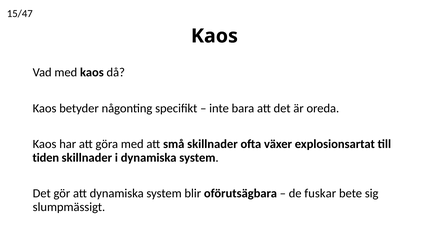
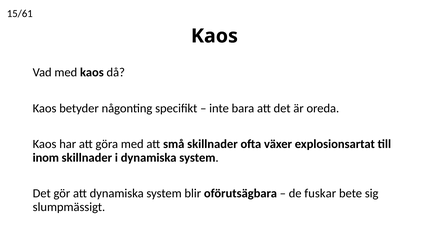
15/47: 15/47 -> 15/61
tiden: tiden -> inom
